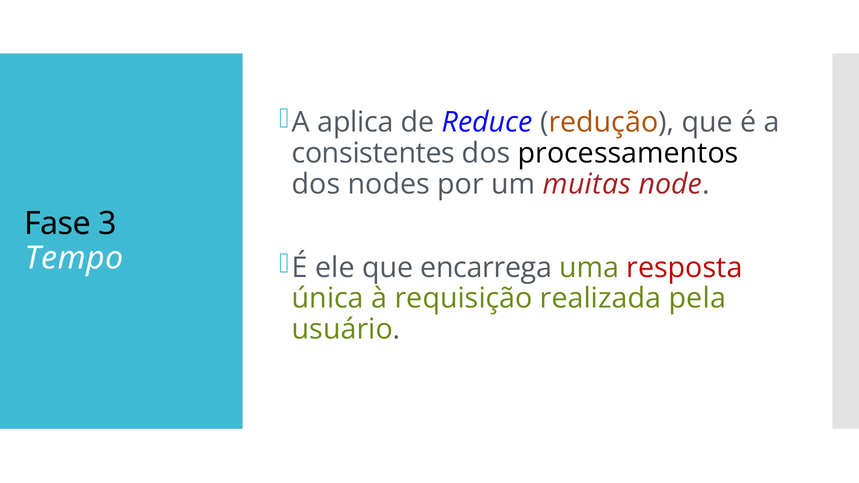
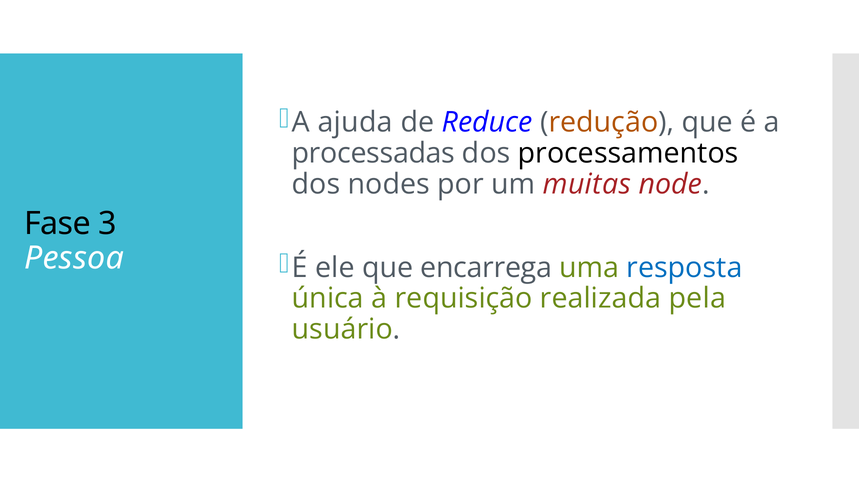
aplica: aplica -> ajuda
consistentes: consistentes -> processadas
Tempo: Tempo -> Pessoa
resposta colour: red -> blue
